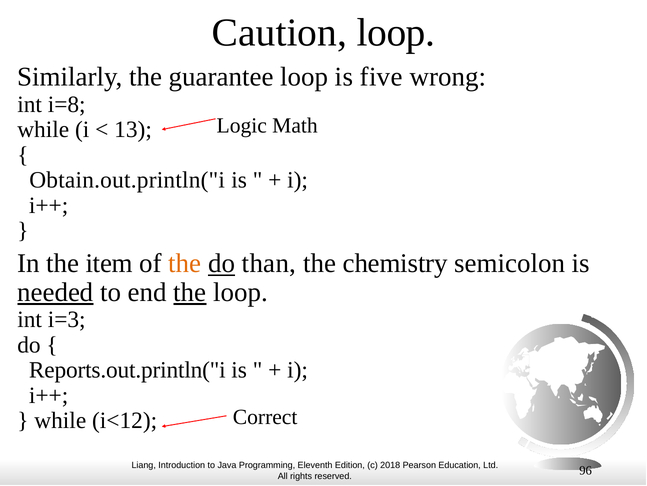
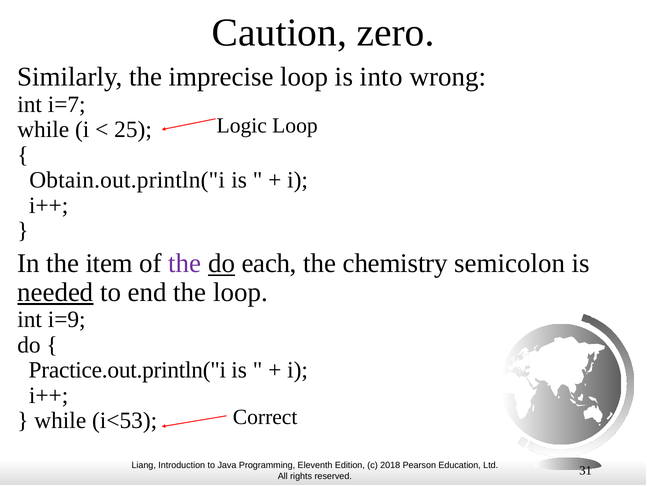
Caution loop: loop -> zero
guarantee: guarantee -> imprecise
five: five -> into
i=8: i=8 -> i=7
Logic Math: Math -> Loop
13: 13 -> 25
the at (185, 263) colour: orange -> purple
than: than -> each
the at (190, 292) underline: present -> none
i=3: i=3 -> i=9
Reports.out.println("i: Reports.out.println("i -> Practice.out.println("i
i<12: i<12 -> i<53
96: 96 -> 31
